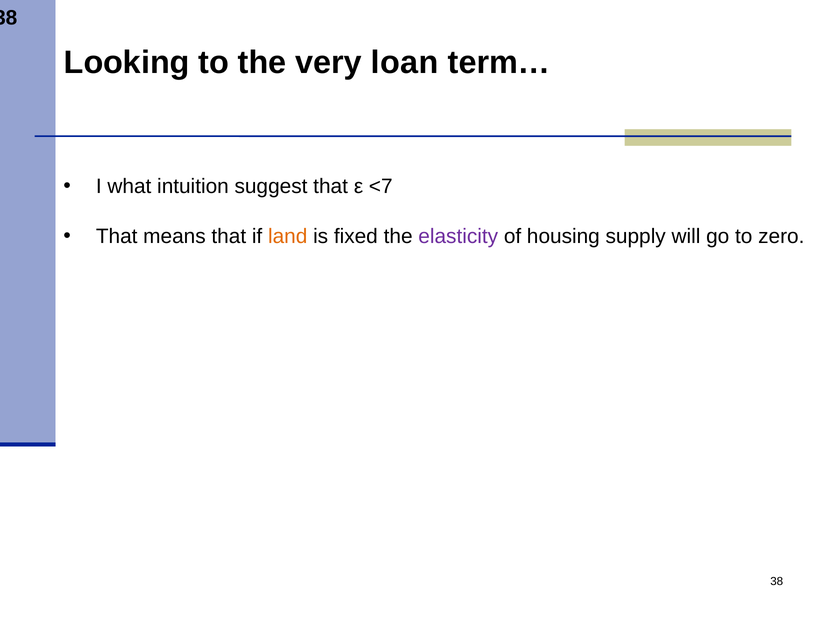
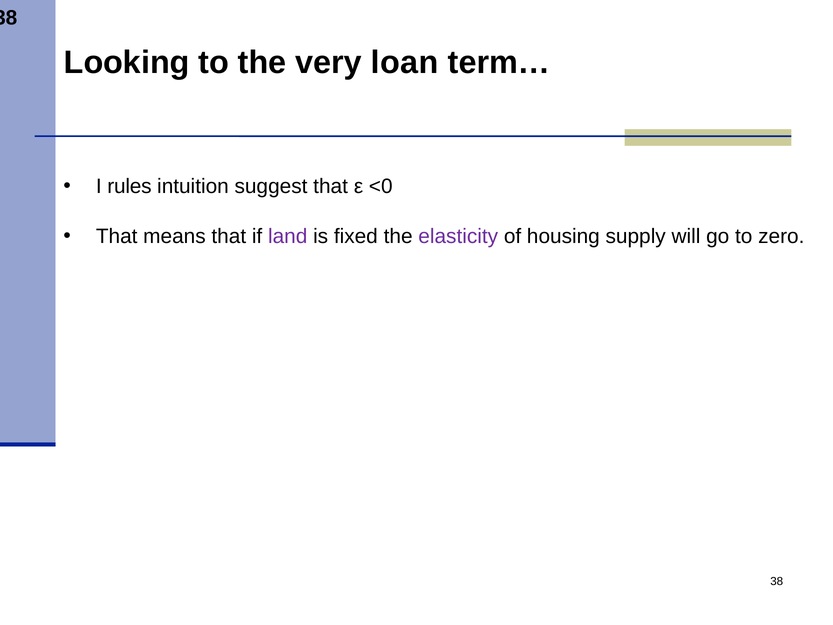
what: what -> rules
<7: <7 -> <0
land colour: orange -> purple
